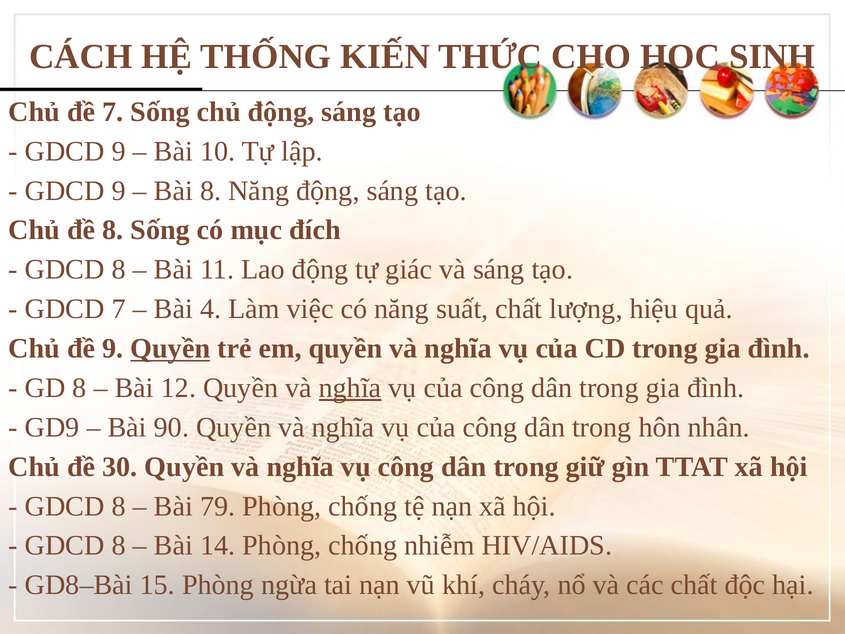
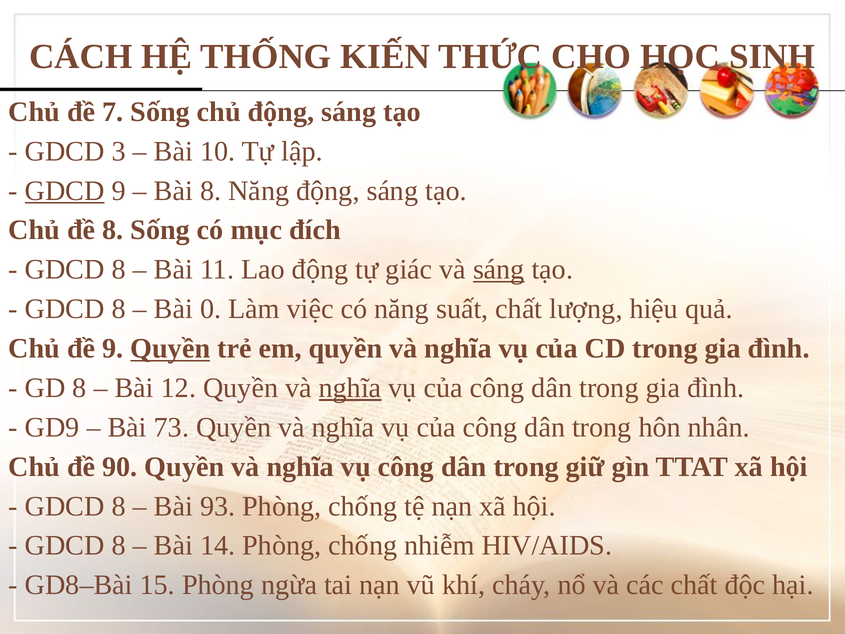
9 at (119, 151): 9 -> 3
GDCD at (65, 191) underline: none -> present
sáng at (499, 270) underline: none -> present
7 at (119, 309): 7 -> 8
4: 4 -> 0
90: 90 -> 73
30: 30 -> 90
79: 79 -> 93
